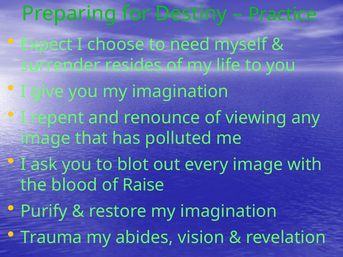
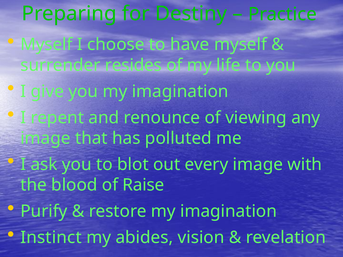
Expect at (46, 45): Expect -> Myself
need: need -> have
Trauma: Trauma -> Instinct
